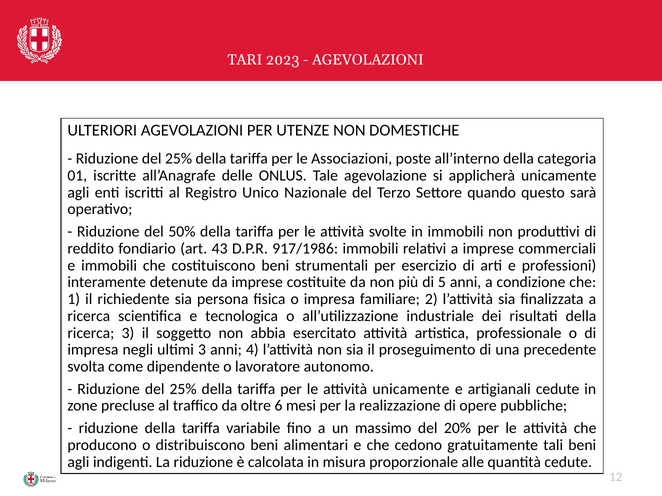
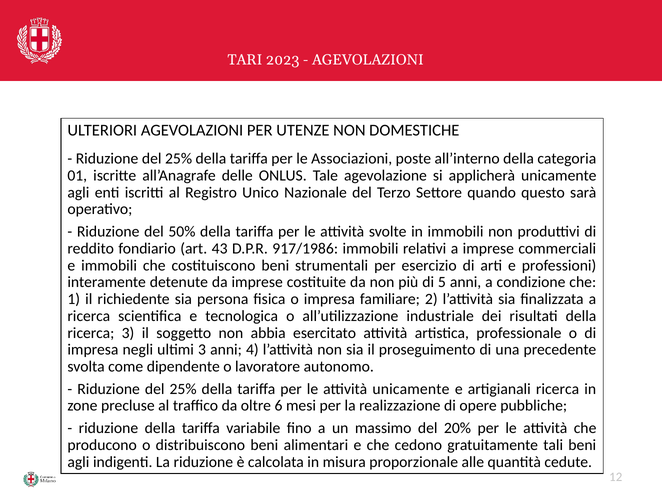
artigianali cedute: cedute -> ricerca
